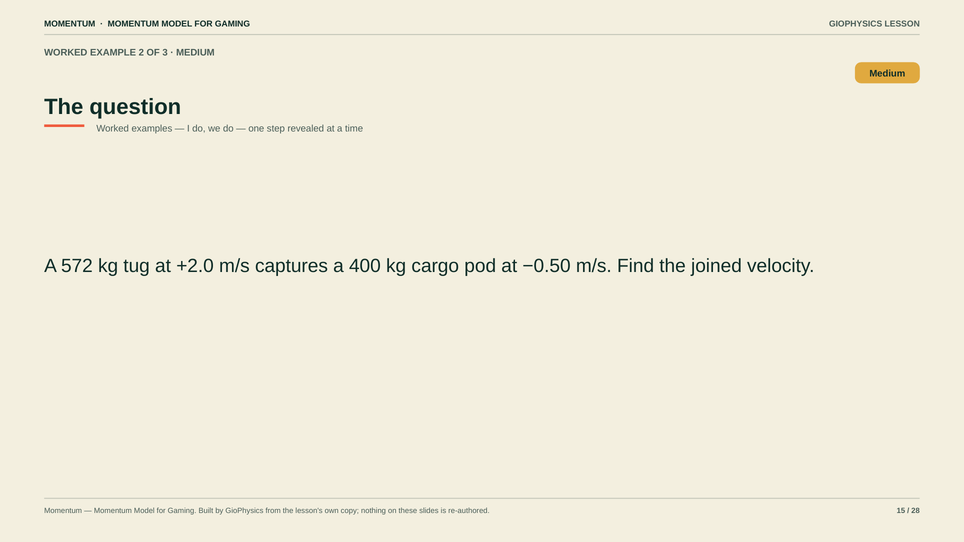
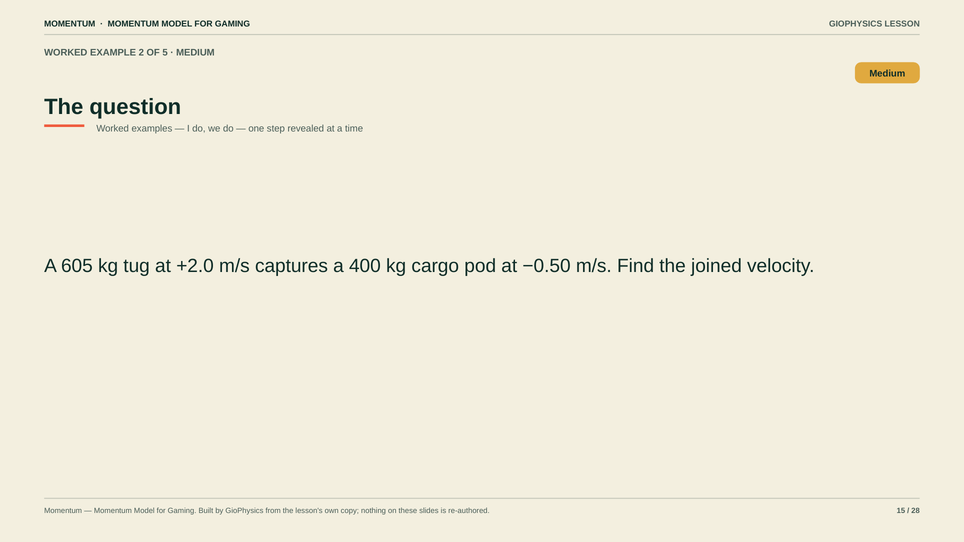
3: 3 -> 5
572: 572 -> 605
